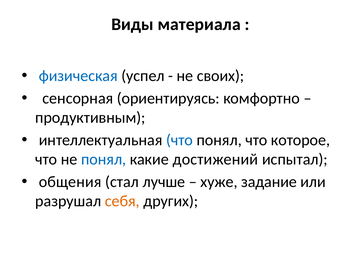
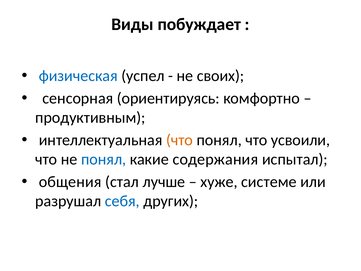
материала: материала -> побуждает
что at (180, 140) colour: blue -> orange
которое: которое -> усвоили
достижений: достижений -> содержания
задание: задание -> системе
себя colour: orange -> blue
